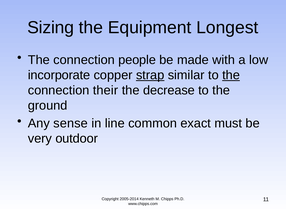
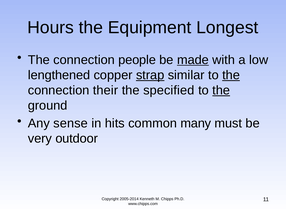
Sizing: Sizing -> Hours
made underline: none -> present
incorporate: incorporate -> lengthened
decrease: decrease -> specified
the at (221, 91) underline: none -> present
line: line -> hits
exact: exact -> many
